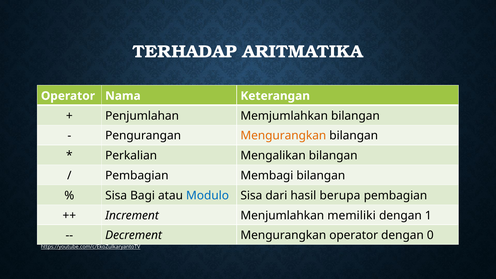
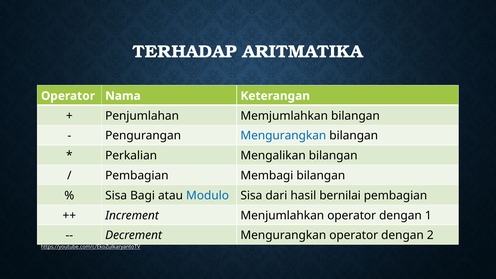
Mengurangkan at (283, 136) colour: orange -> blue
berupa: berupa -> bernilai
Menjumlahkan memiliki: memiliki -> operator
0: 0 -> 2
